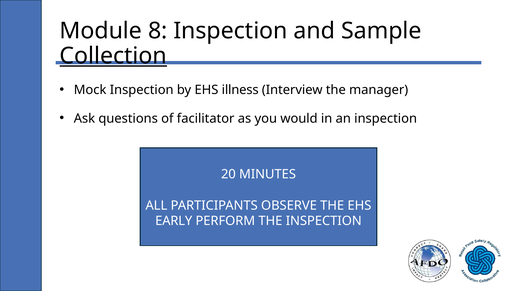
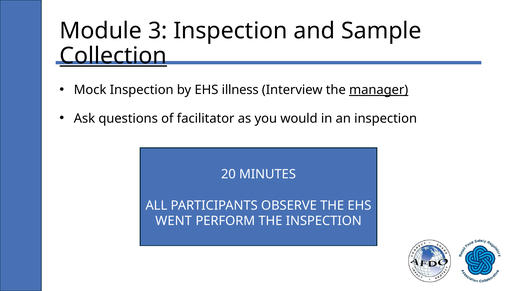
8: 8 -> 3
manager underline: none -> present
EARLY: EARLY -> WENT
